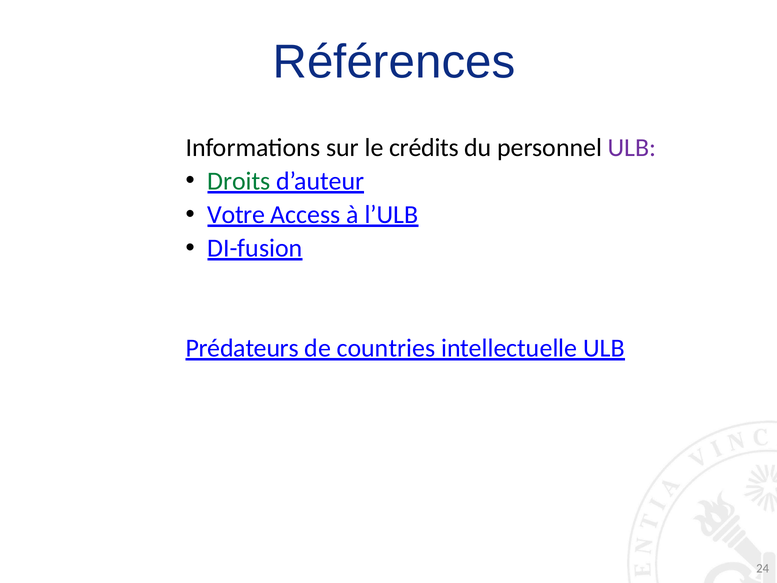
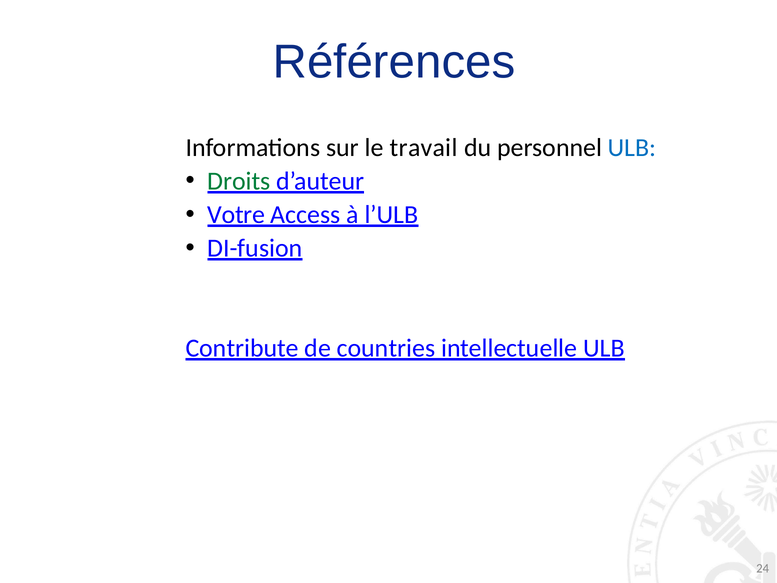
crédits: crédits -> travail
ULB at (632, 147) colour: purple -> blue
Prédateurs: Prédateurs -> Contribute
